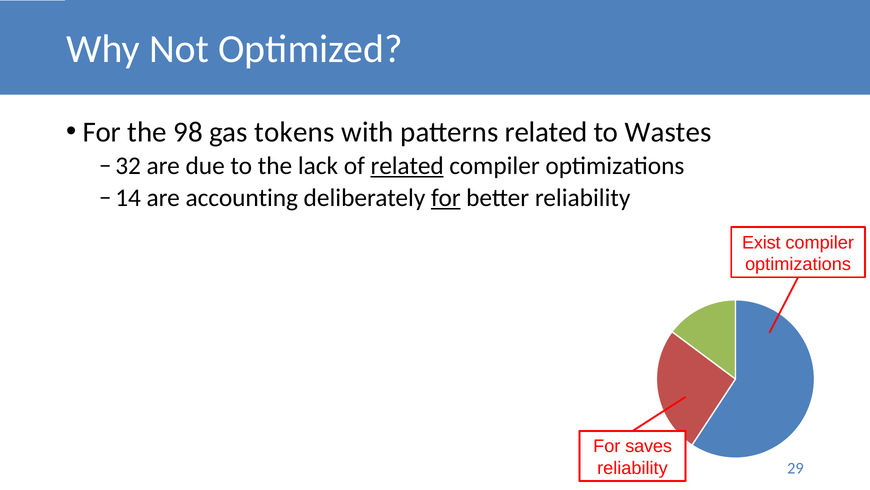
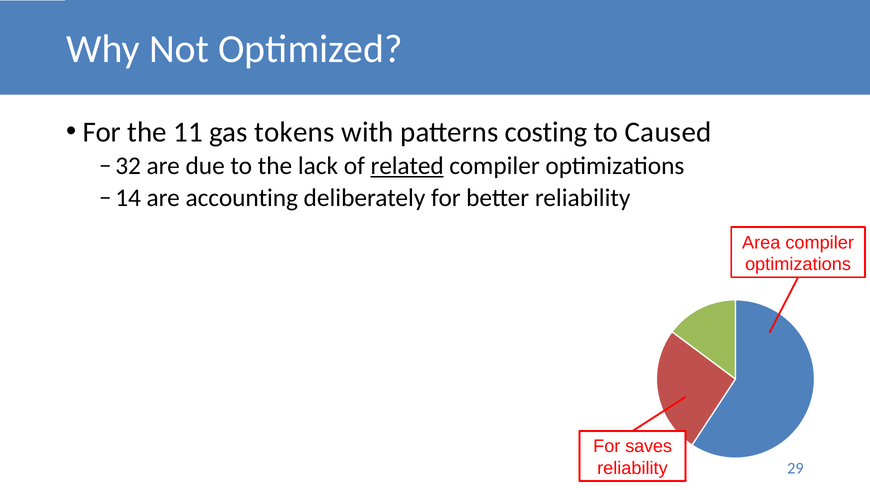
98: 98 -> 11
patterns related: related -> costing
Wastes: Wastes -> Caused
for at (446, 198) underline: present -> none
Exist: Exist -> Area
